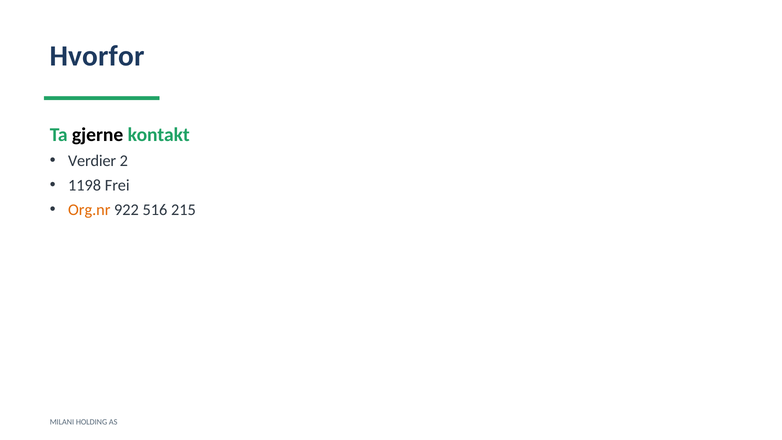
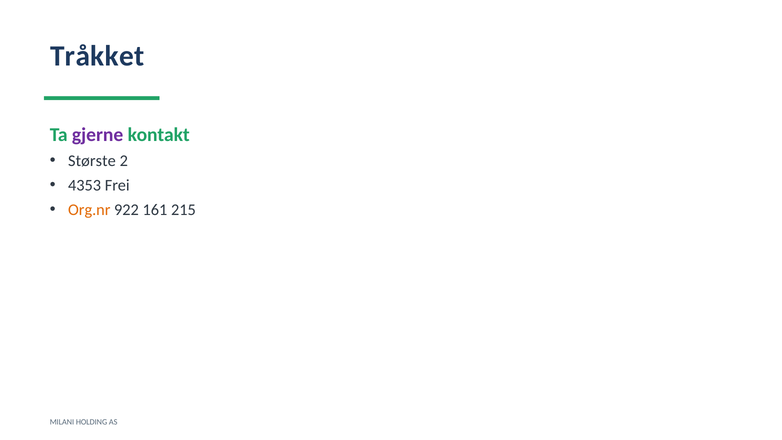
Hvorfor: Hvorfor -> Tråkket
gjerne colour: black -> purple
Verdier: Verdier -> Største
1198: 1198 -> 4353
516: 516 -> 161
